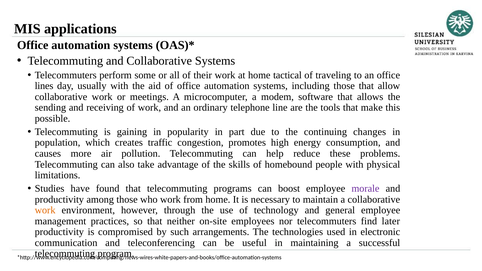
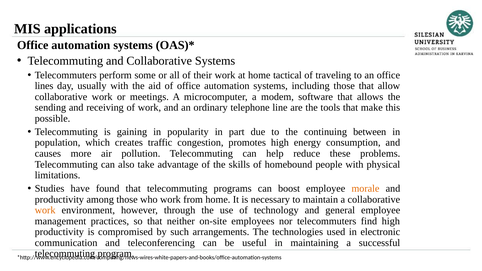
changes: changes -> between
morale colour: purple -> orange
find later: later -> high
